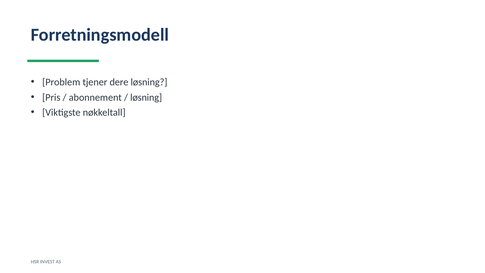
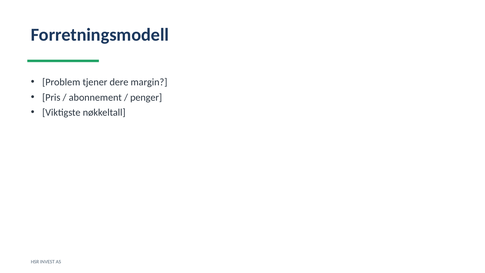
dere løsning: løsning -> margin
løsning at (146, 97): løsning -> penger
